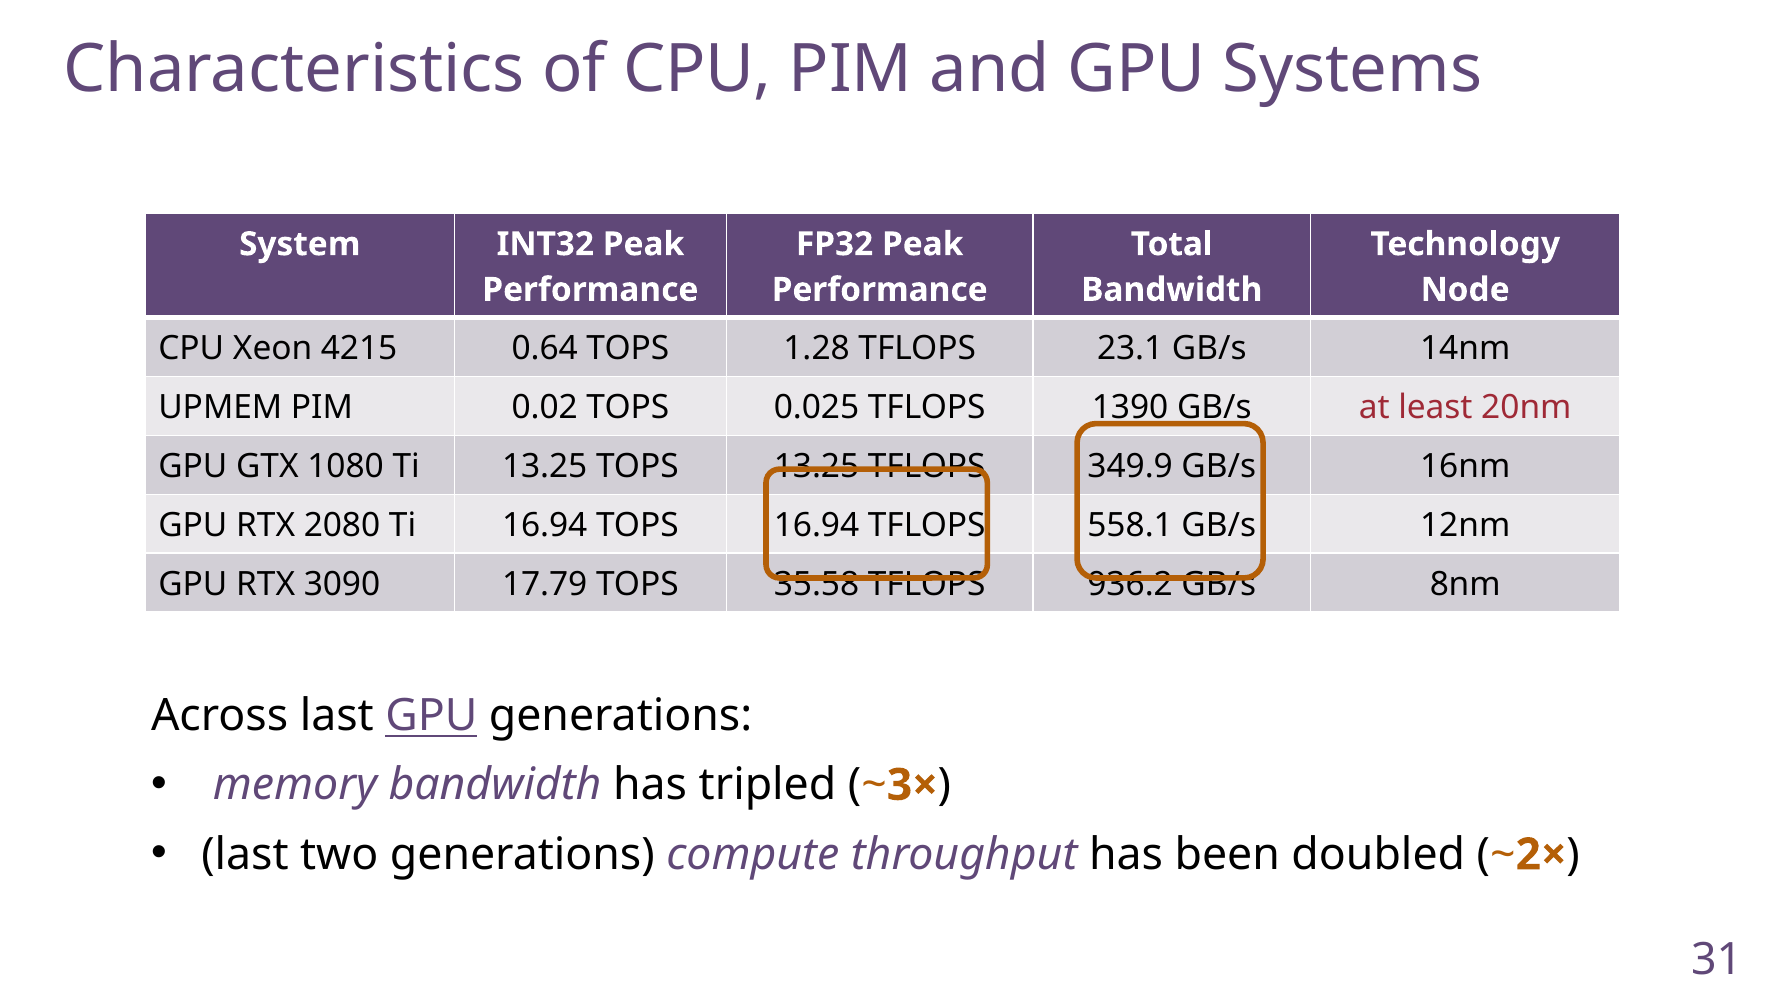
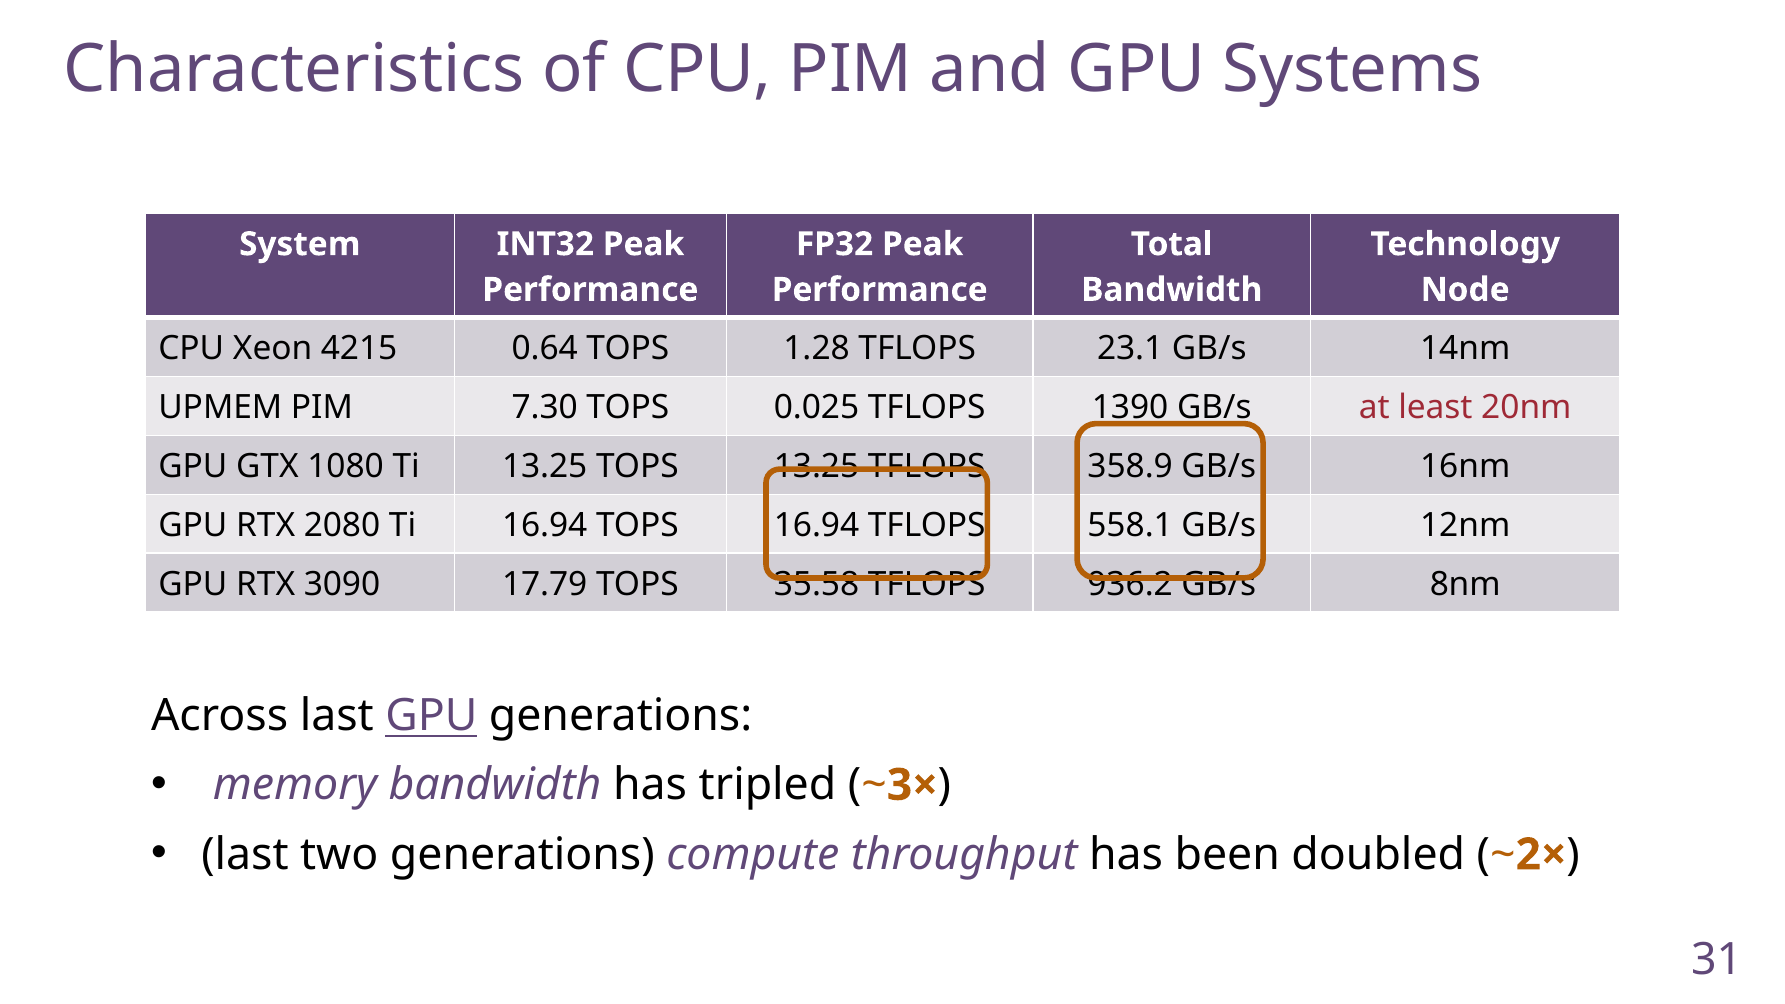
0.02: 0.02 -> 7.30
349.9: 349.9 -> 358.9
